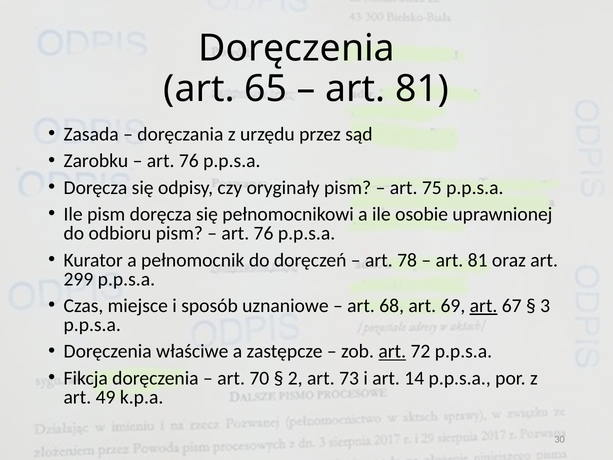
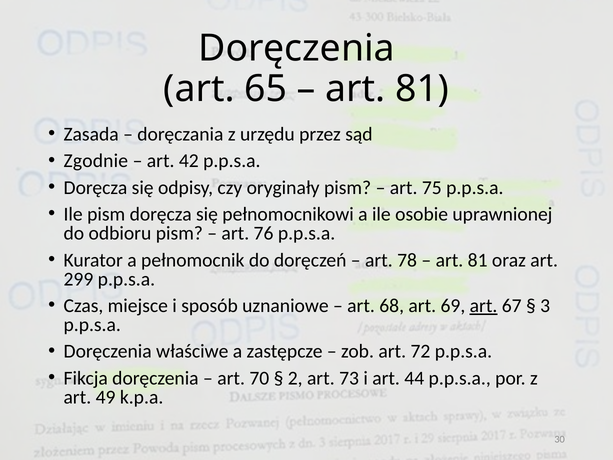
Zarobku: Zarobku -> Zgodnie
76 at (189, 161): 76 -> 42
art at (392, 351) underline: present -> none
14: 14 -> 44
